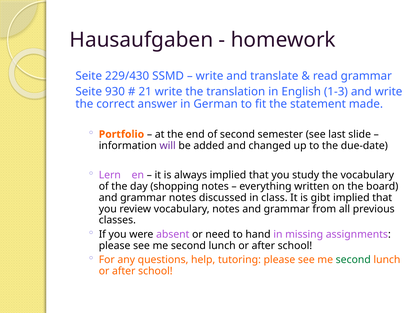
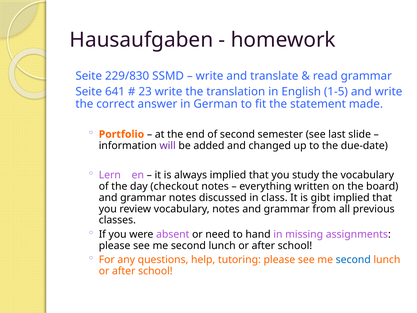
229/430: 229/430 -> 229/830
930: 930 -> 641
21: 21 -> 23
1-3: 1-3 -> 1-5
shopping: shopping -> checkout
second at (353, 259) colour: green -> blue
